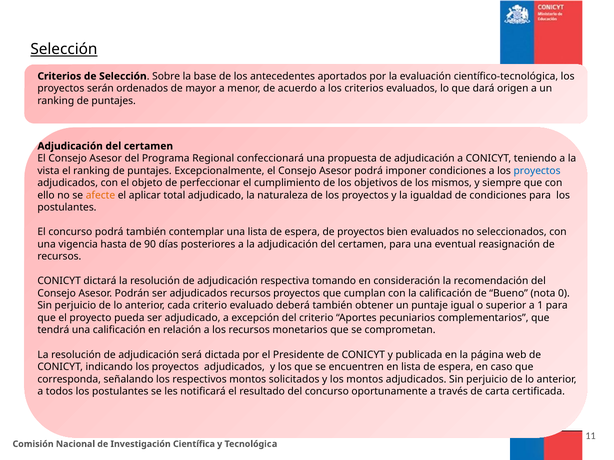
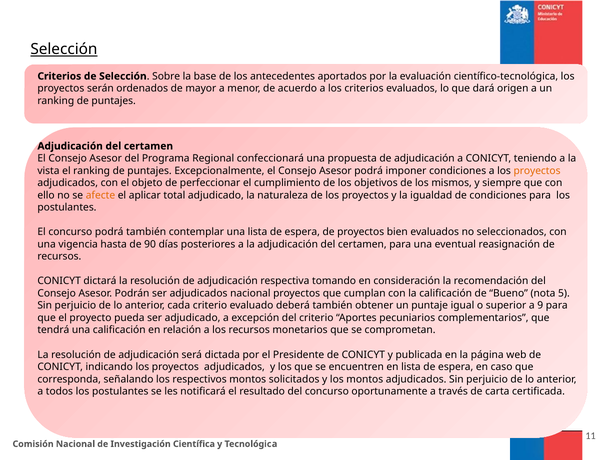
proyectos at (537, 171) colour: blue -> orange
adjudicados recursos: recursos -> nacional
0: 0 -> 5
1: 1 -> 9
